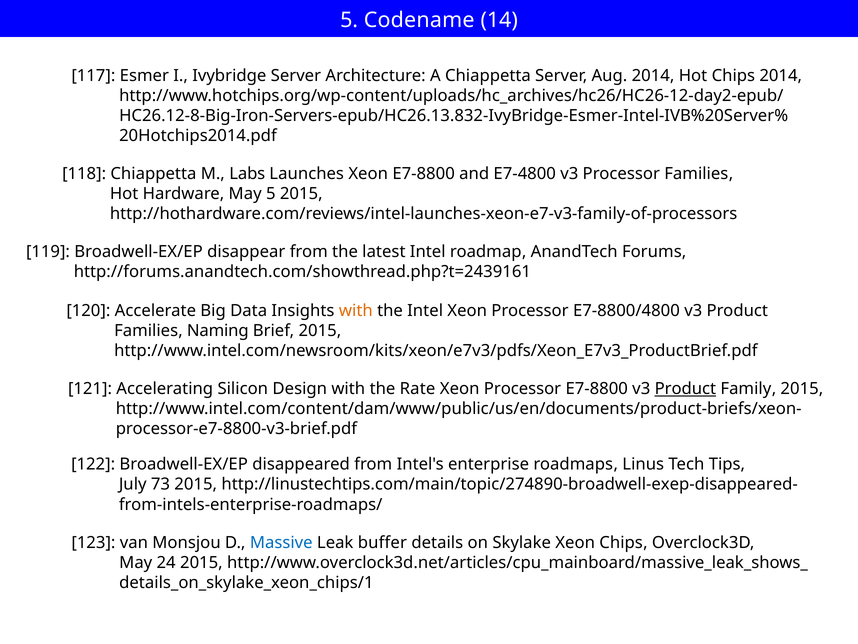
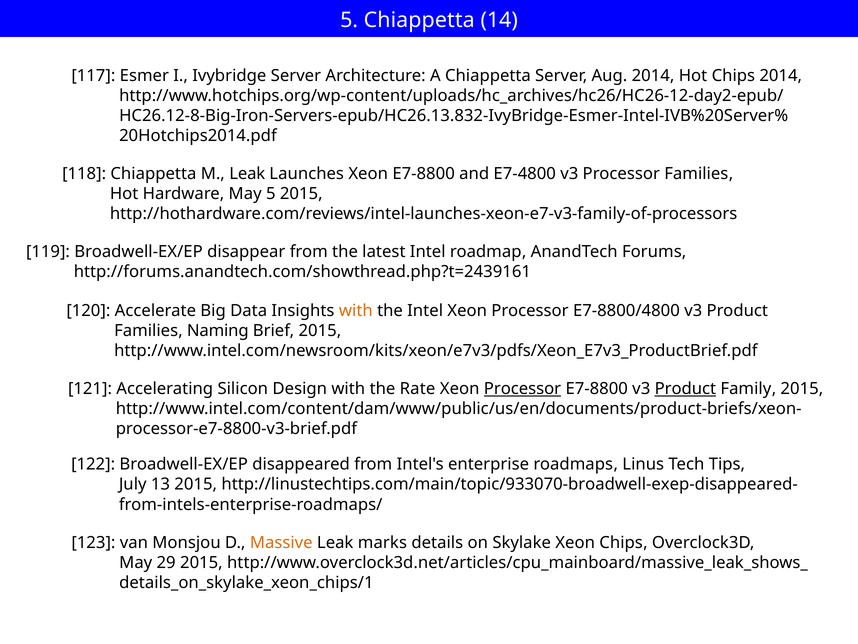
5 Codename: Codename -> Chiappetta
M Labs: Labs -> Leak
Processor at (522, 388) underline: none -> present
73: 73 -> 13
http://linustechtips.com/main/topic/274890-broadwell-exep-disappeared-: http://linustechtips.com/main/topic/274890-broadwell-exep-disappeared- -> http://linustechtips.com/main/topic/933070-broadwell-exep-disappeared-
Massive colour: blue -> orange
buffer: buffer -> marks
24: 24 -> 29
